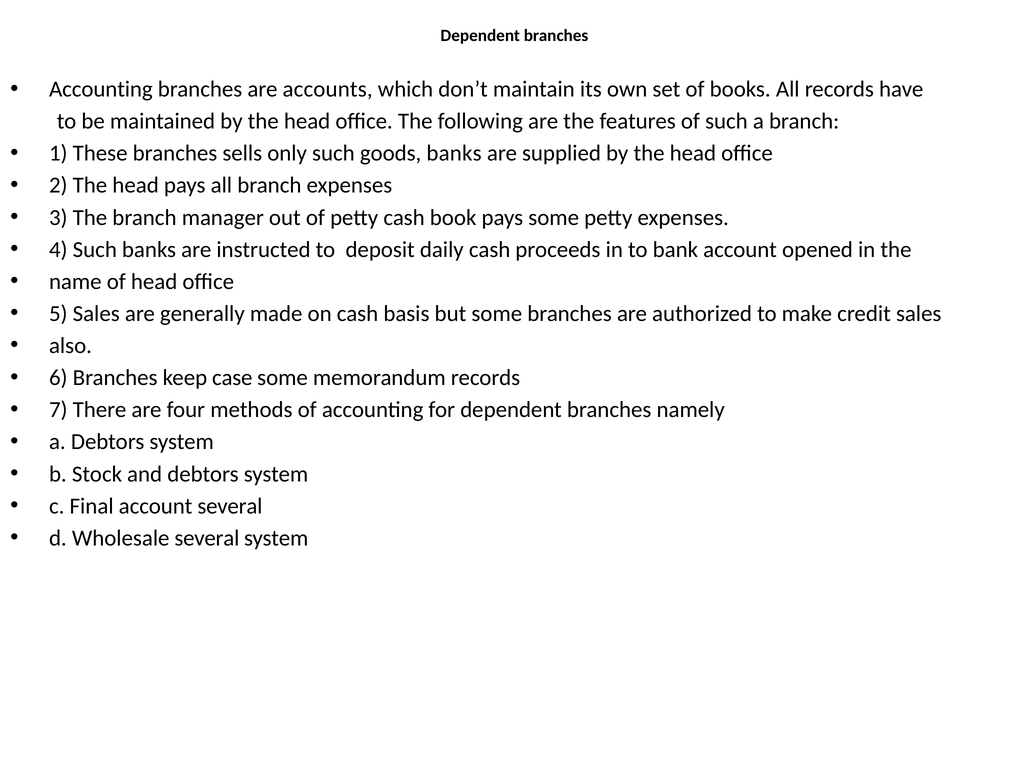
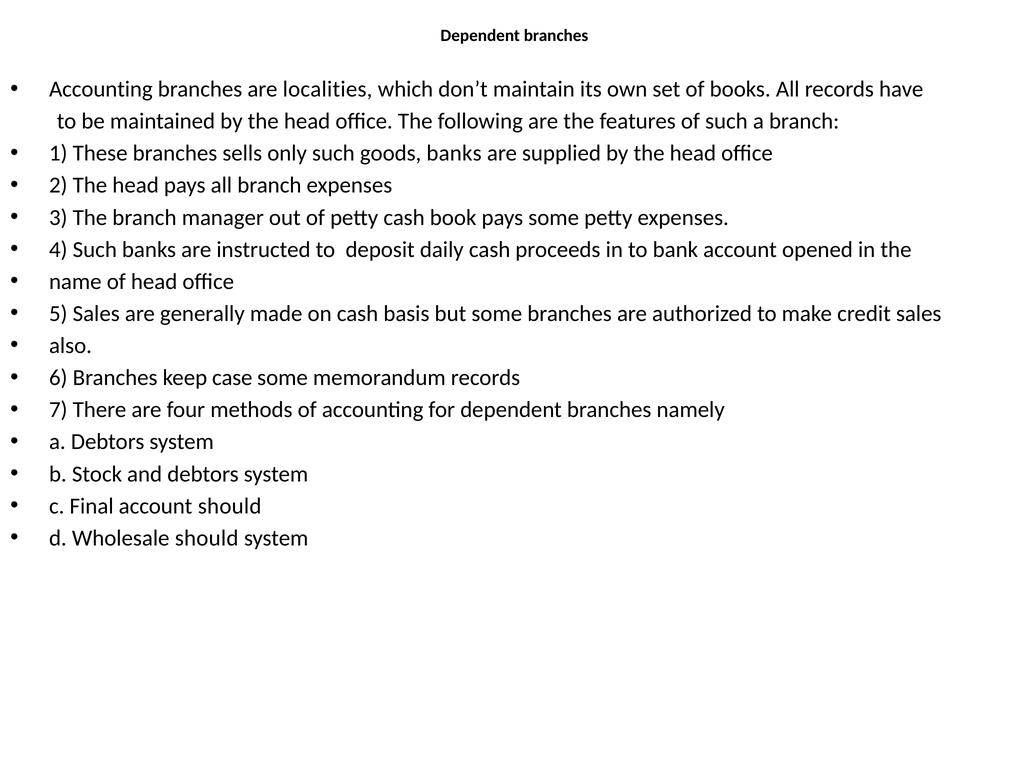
accounts: accounts -> localities
account several: several -> should
Wholesale several: several -> should
